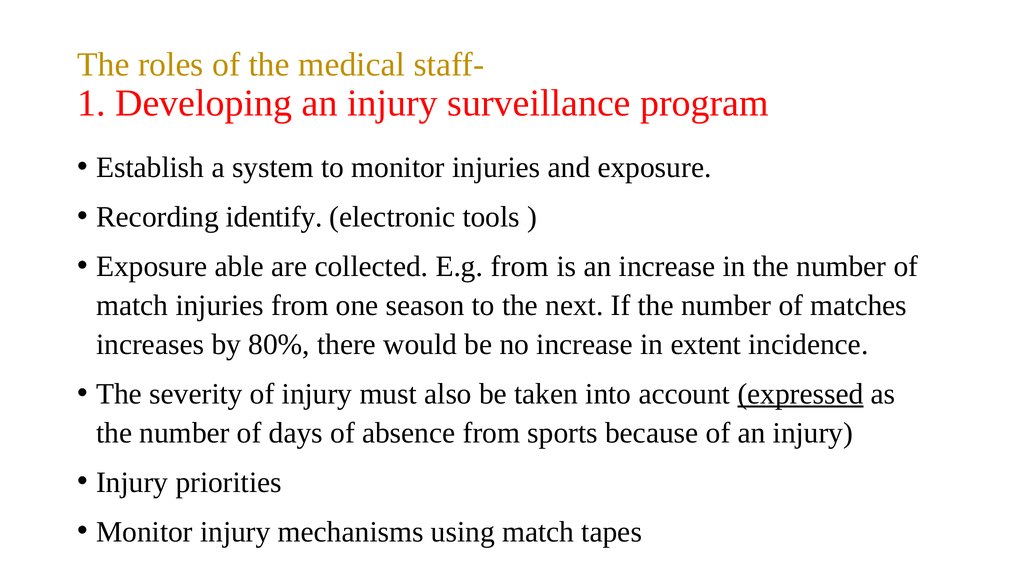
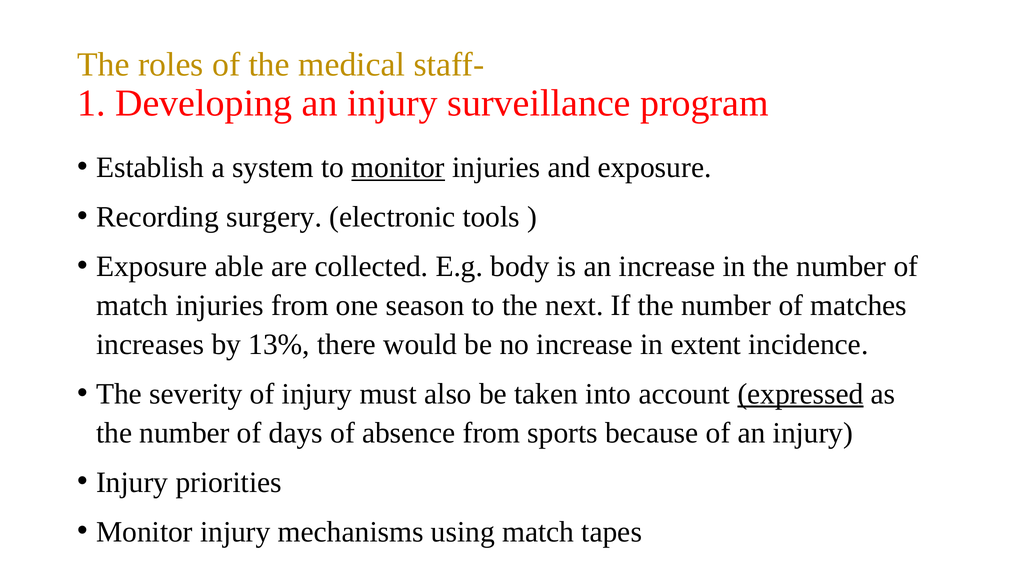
monitor at (398, 168) underline: none -> present
identify: identify -> surgery
E.g from: from -> body
80%: 80% -> 13%
